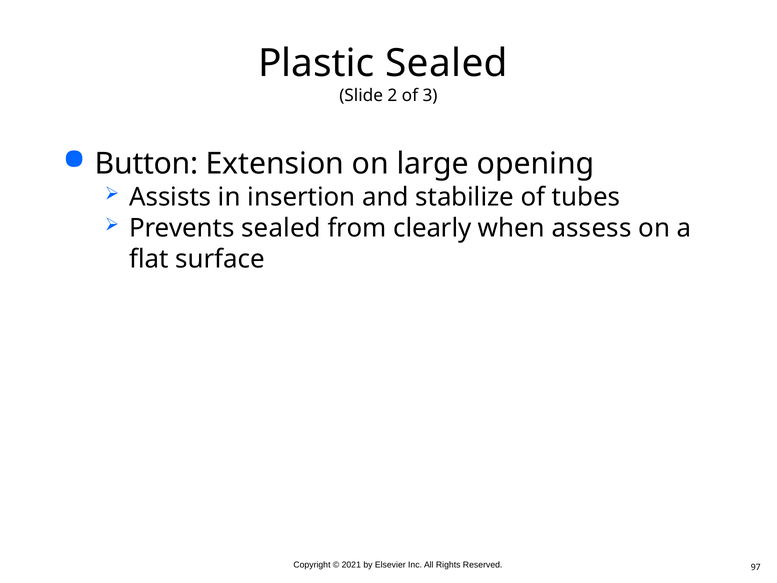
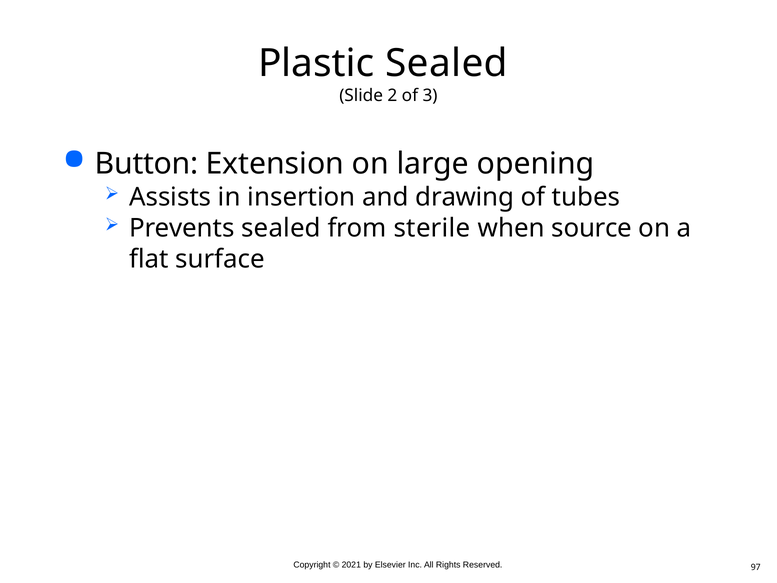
stabilize: stabilize -> drawing
clearly: clearly -> sterile
assess: assess -> source
